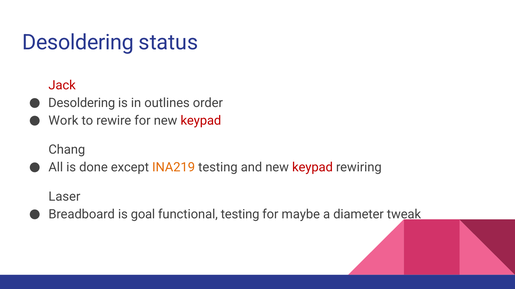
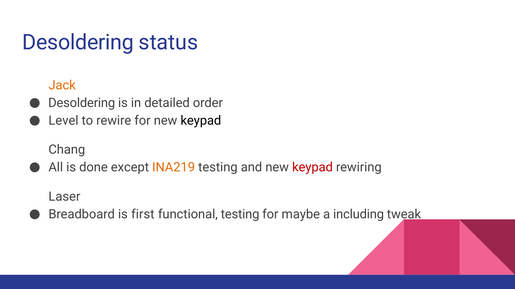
Jack colour: red -> orange
outlines: outlines -> detailed
Work: Work -> Level
keypad at (201, 121) colour: red -> black
goal: goal -> first
diameter: diameter -> including
